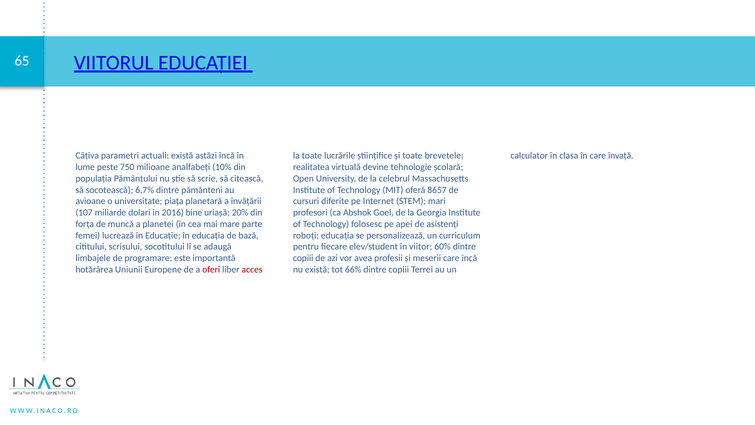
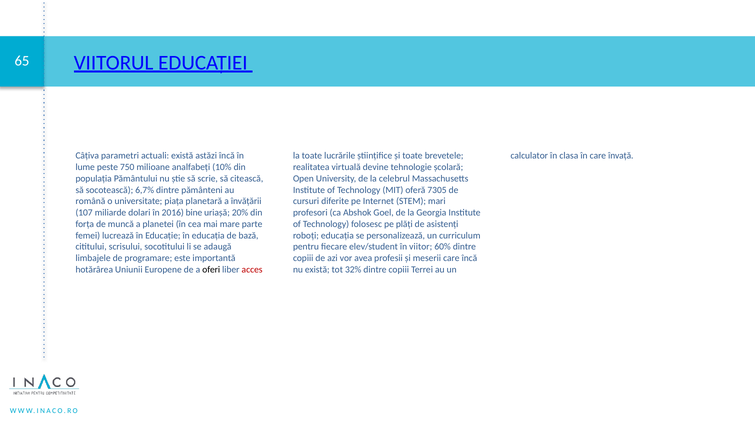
8657: 8657 -> 7305
avioane: avioane -> română
apei: apei -> plăți
oferi colour: red -> black
66%: 66% -> 32%
